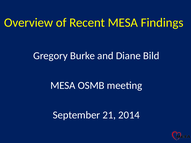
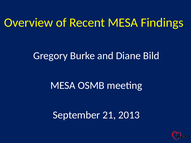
2014: 2014 -> 2013
